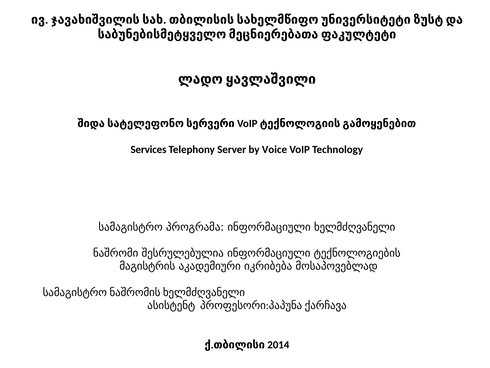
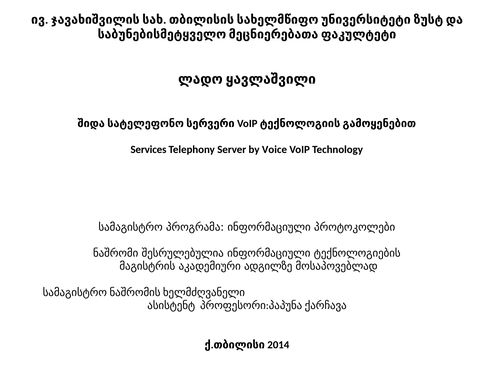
ინფორმაციული ხელმძღვანელი: ხელმძღვანელი -> პროტოკოლები
იკრიბება: იკრიბება -> ადგილზე
